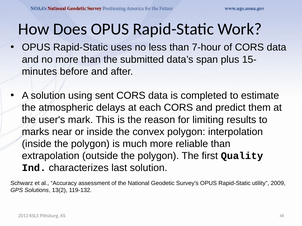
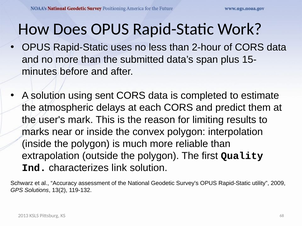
7-hour: 7-hour -> 2-hour
last: last -> link
